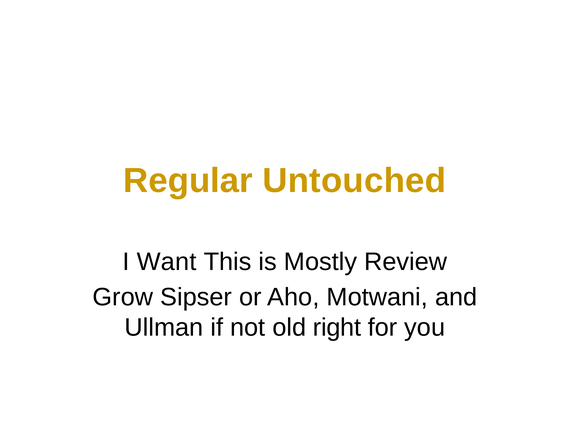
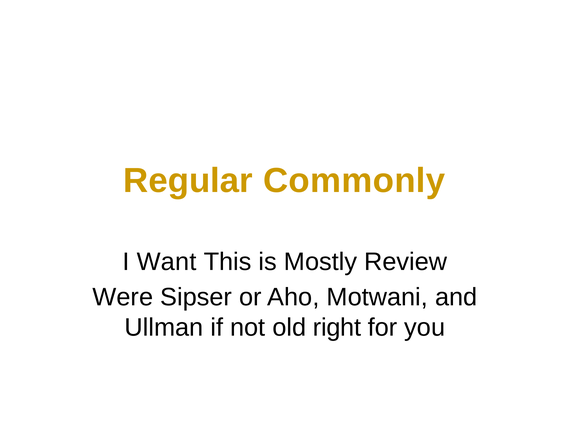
Untouched: Untouched -> Commonly
Grow: Grow -> Were
